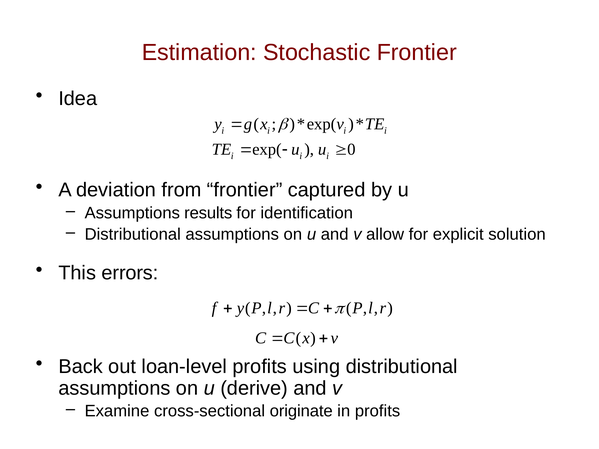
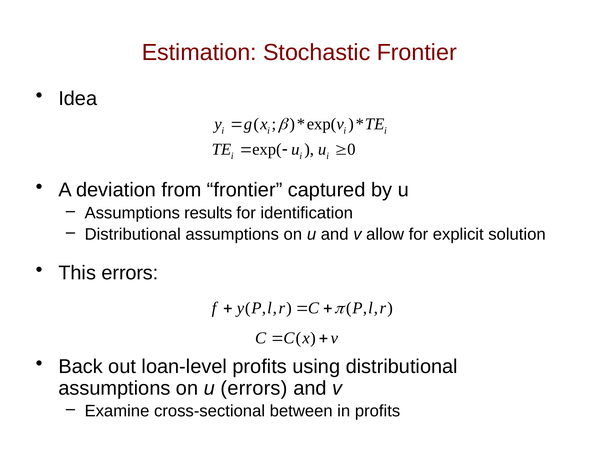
u derive: derive -> errors
originate: originate -> between
